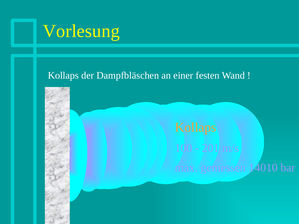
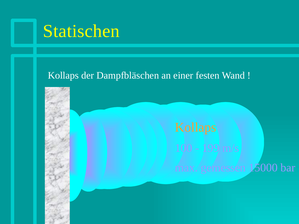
Vorlesung: Vorlesung -> Statischen
201: 201 -> 199
14010: 14010 -> 15000
